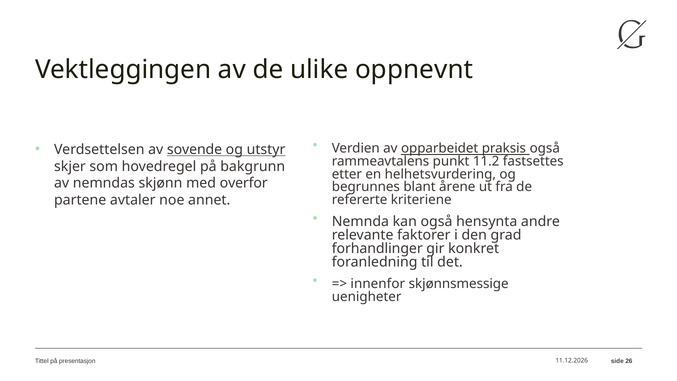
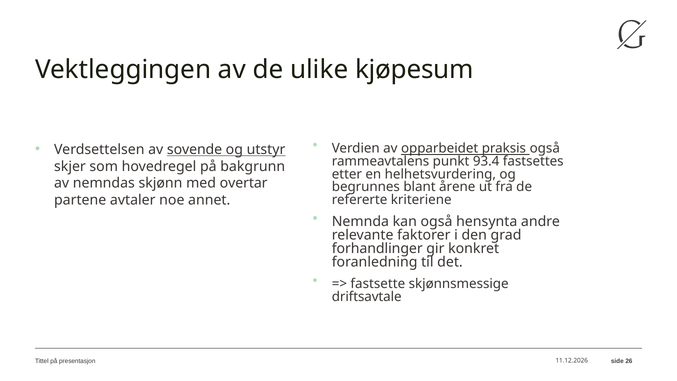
oppnevnt: oppnevnt -> kjøpesum
11.2: 11.2 -> 93.4
overfor: overfor -> overtar
innenfor: innenfor -> fastsette
uenigheter: uenigheter -> driftsavtale
